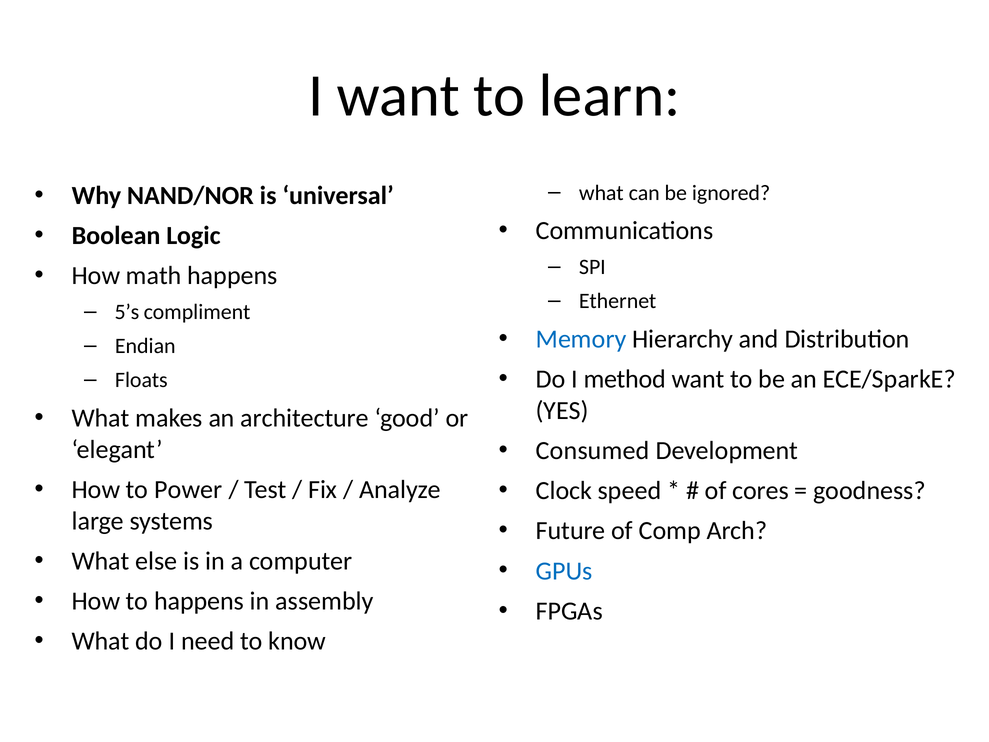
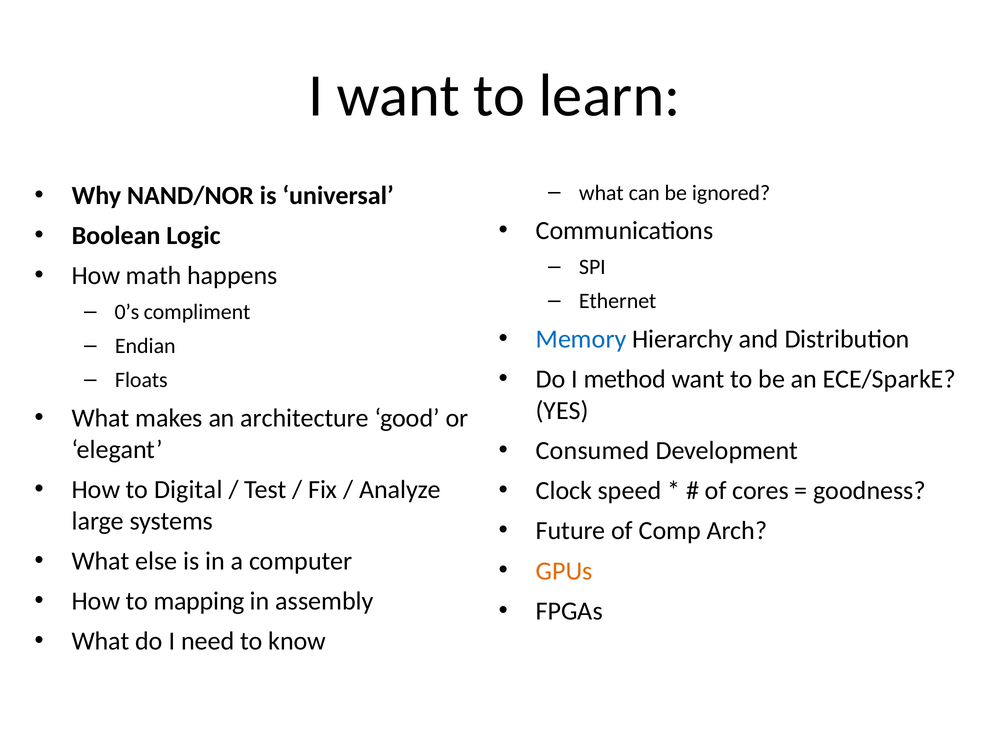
5’s: 5’s -> 0’s
Power: Power -> Digital
GPUs colour: blue -> orange
to happens: happens -> mapping
